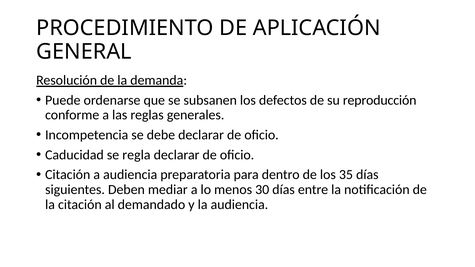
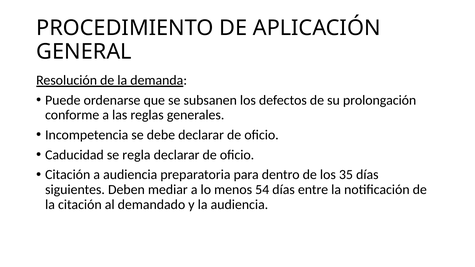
reproducción: reproducción -> prolongación
30: 30 -> 54
